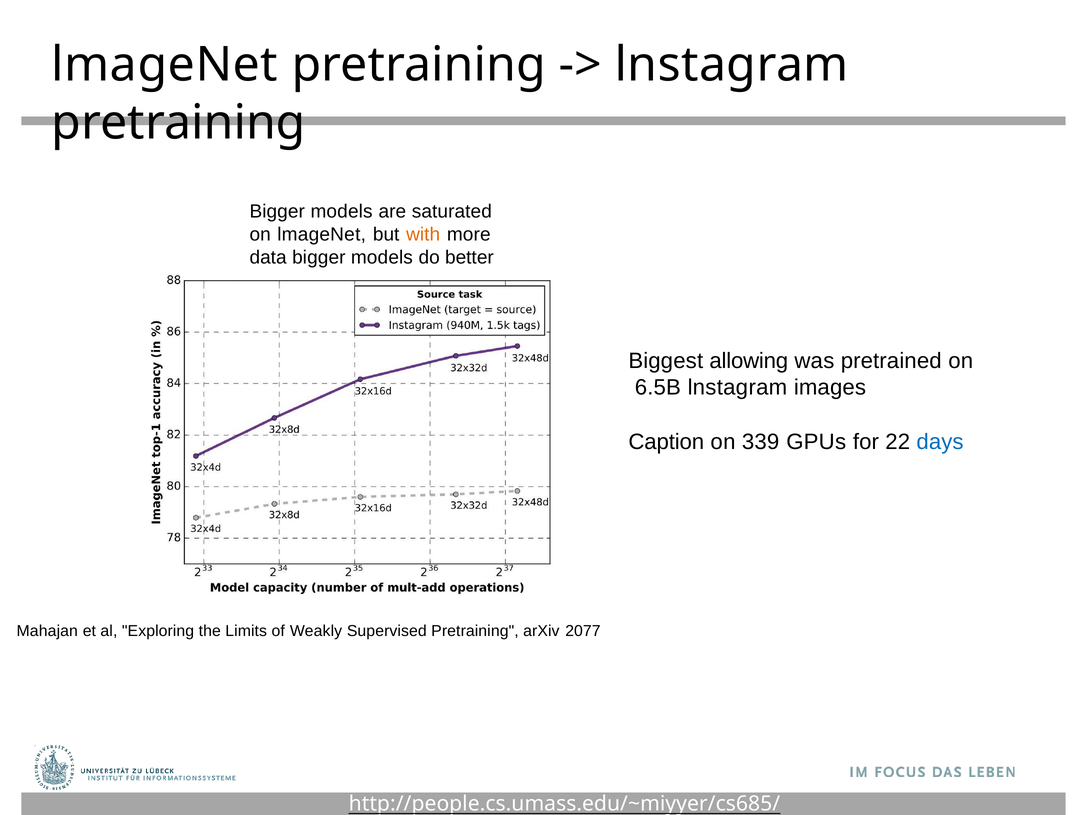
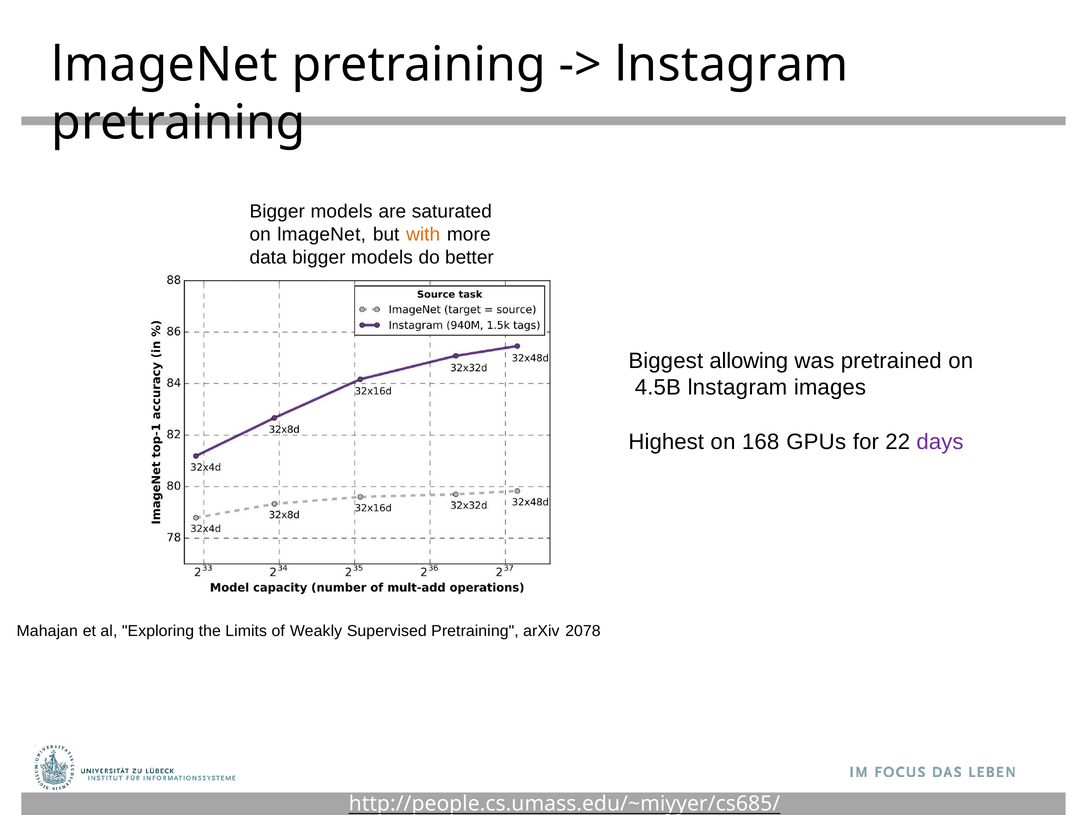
6.5B: 6.5B -> 4.5B
Caption: Caption -> Highest
339: 339 -> 168
days colour: blue -> purple
2077: 2077 -> 2078
